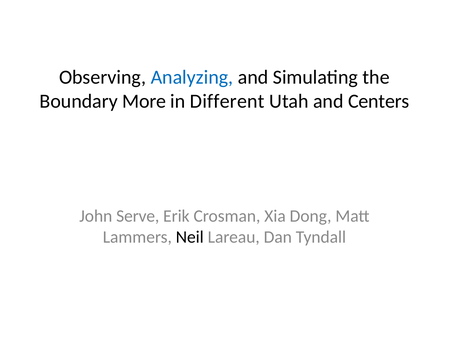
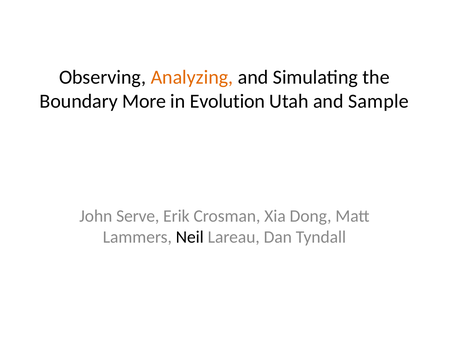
Analyzing colour: blue -> orange
Different: Different -> Evolution
Centers: Centers -> Sample
